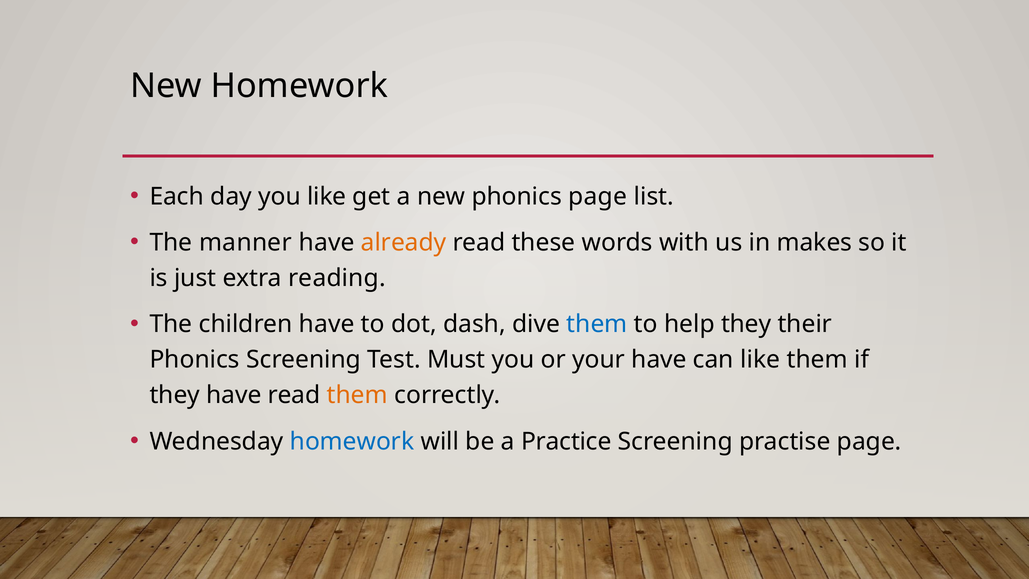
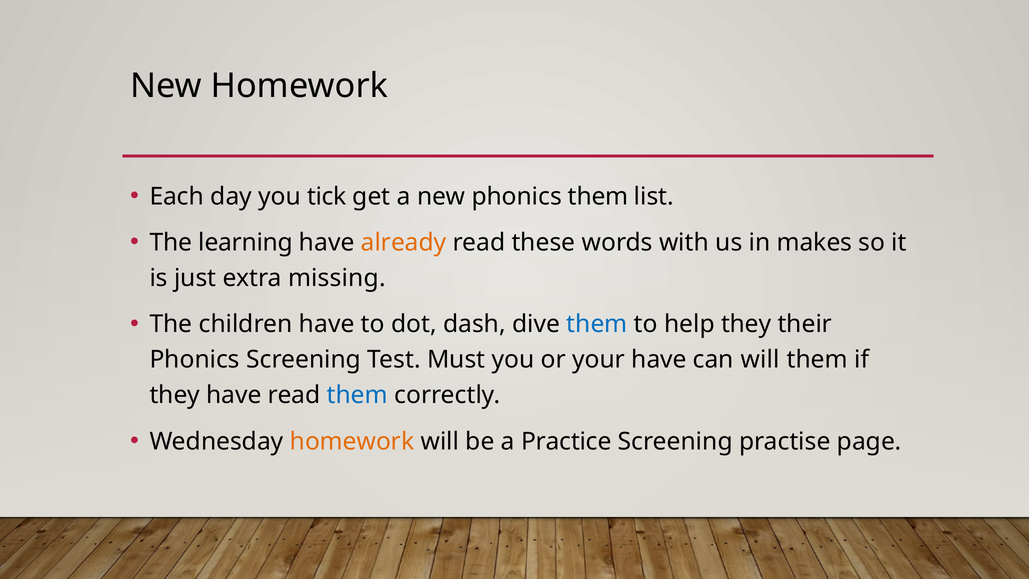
you like: like -> tick
phonics page: page -> them
manner: manner -> learning
reading: reading -> missing
can like: like -> will
them at (357, 395) colour: orange -> blue
homework at (352, 441) colour: blue -> orange
